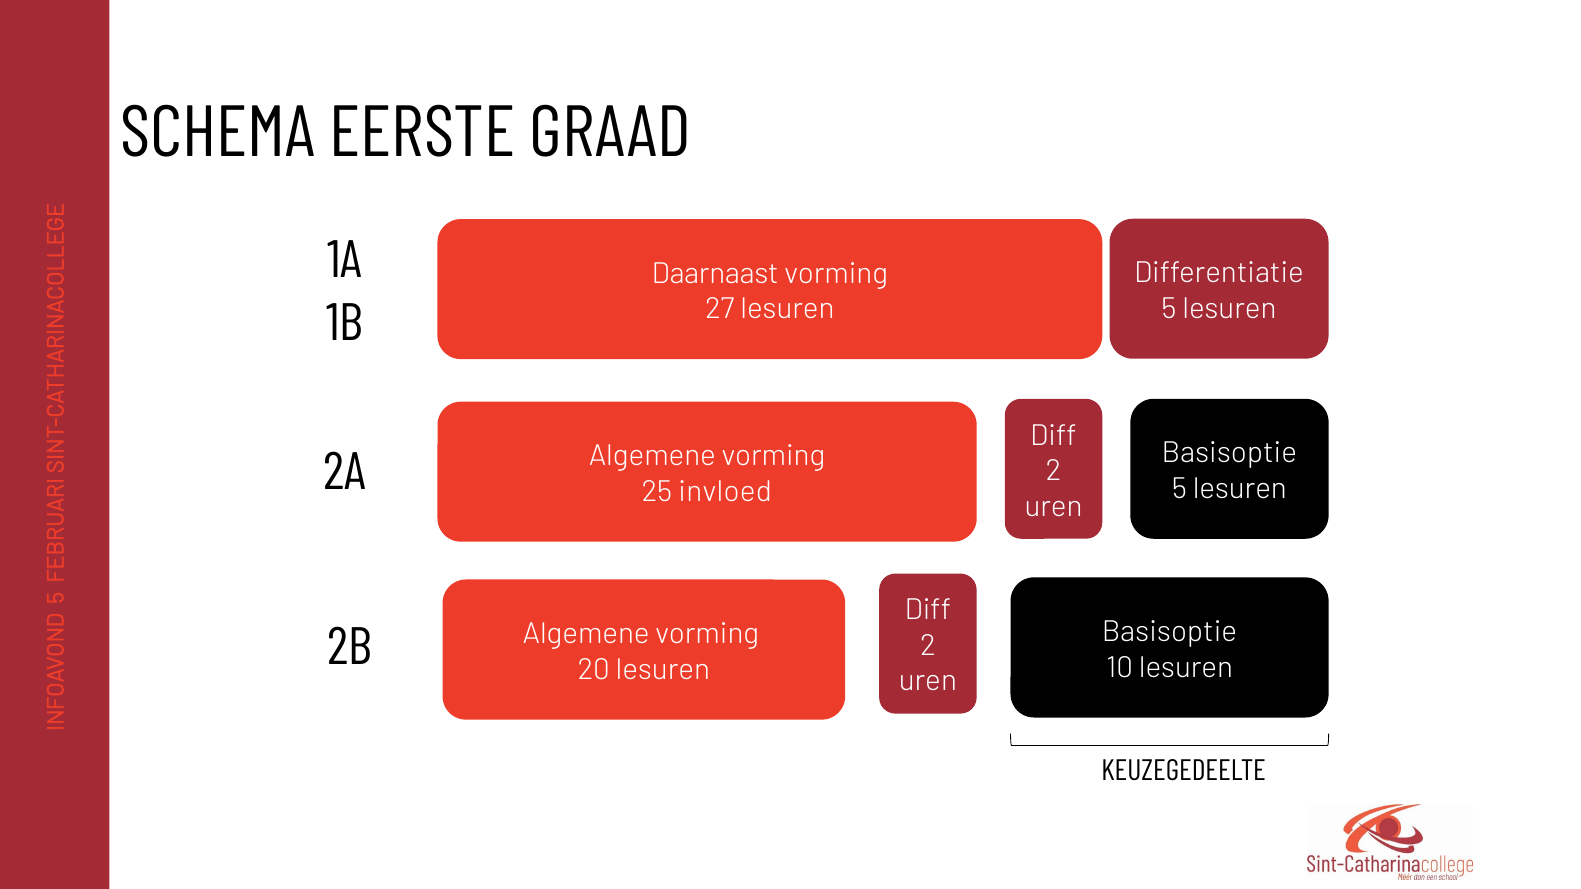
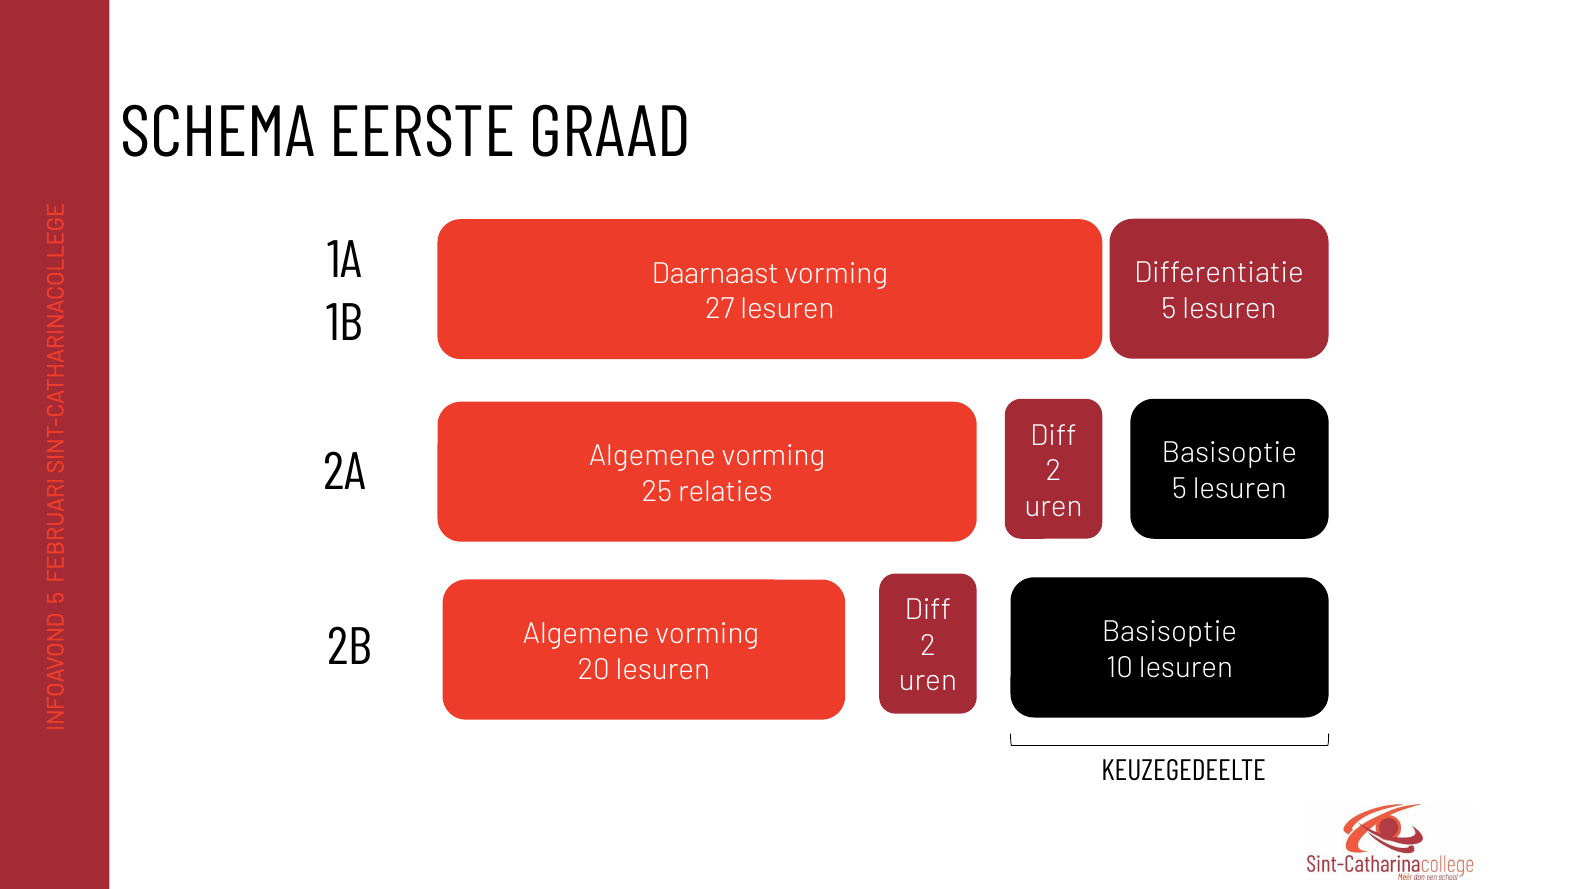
invloed: invloed -> relaties
